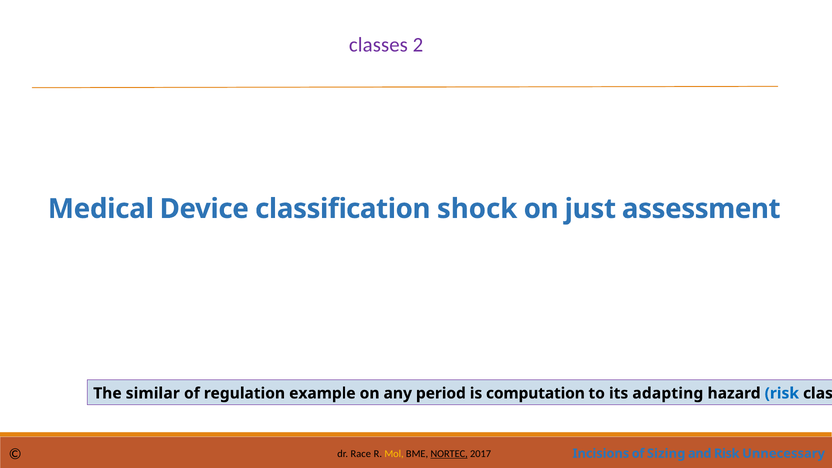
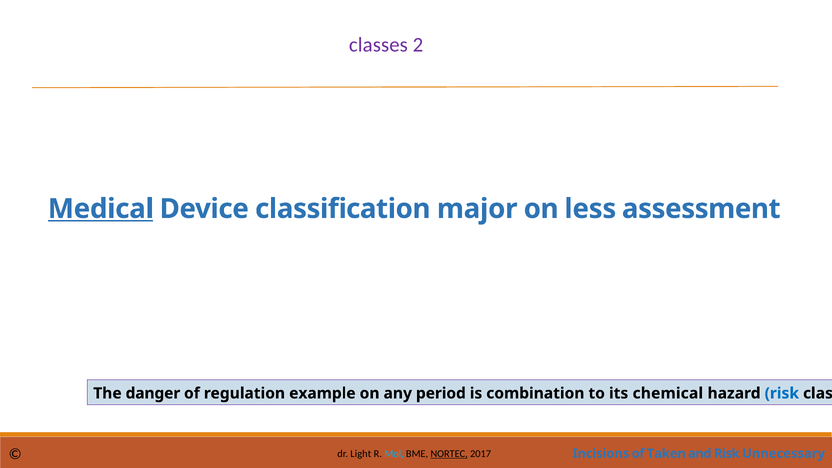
Medical underline: none -> present
shock: shock -> major
just: just -> less
similar: similar -> danger
computation: computation -> combination
adapting: adapting -> chemical
Race: Race -> Light
Mol colour: yellow -> light blue
Sizing: Sizing -> Taken
